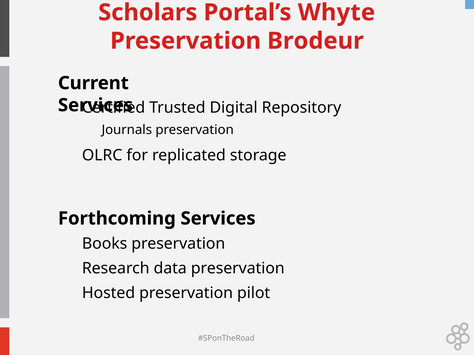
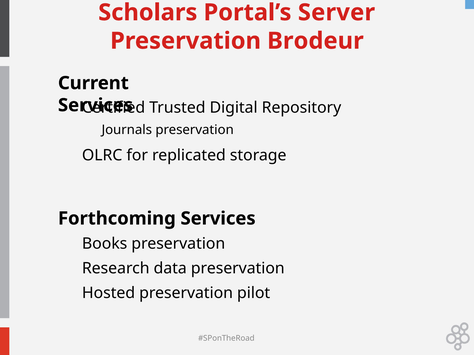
Whyte: Whyte -> Server
